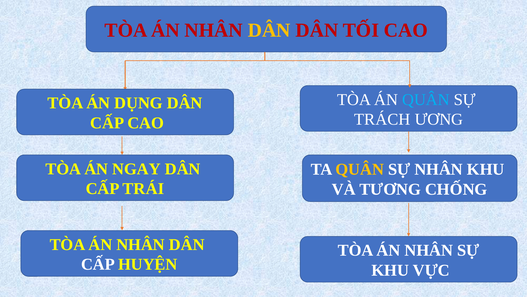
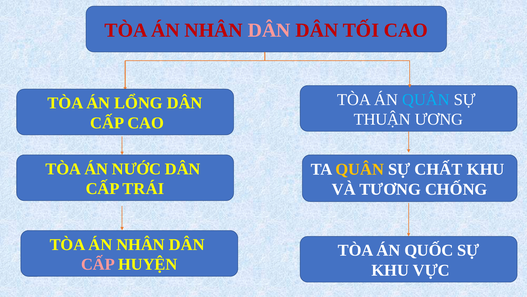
DÂN at (269, 30) colour: yellow -> pink
DỤNG: DỤNG -> LỔNG
TRÁCH: TRÁCH -> THUẬN
NGAY: NGAY -> NƯỚC
SỰ NHÂN: NHÂN -> CHẤT
NHÂN at (429, 250): NHÂN -> QUỐC
CẤP at (98, 264) colour: white -> pink
